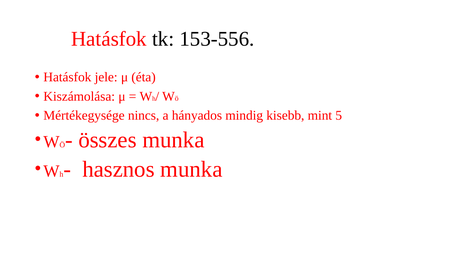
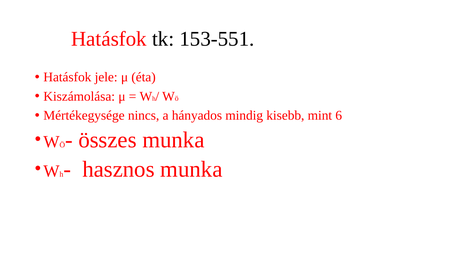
153-556: 153-556 -> 153-551
5: 5 -> 6
